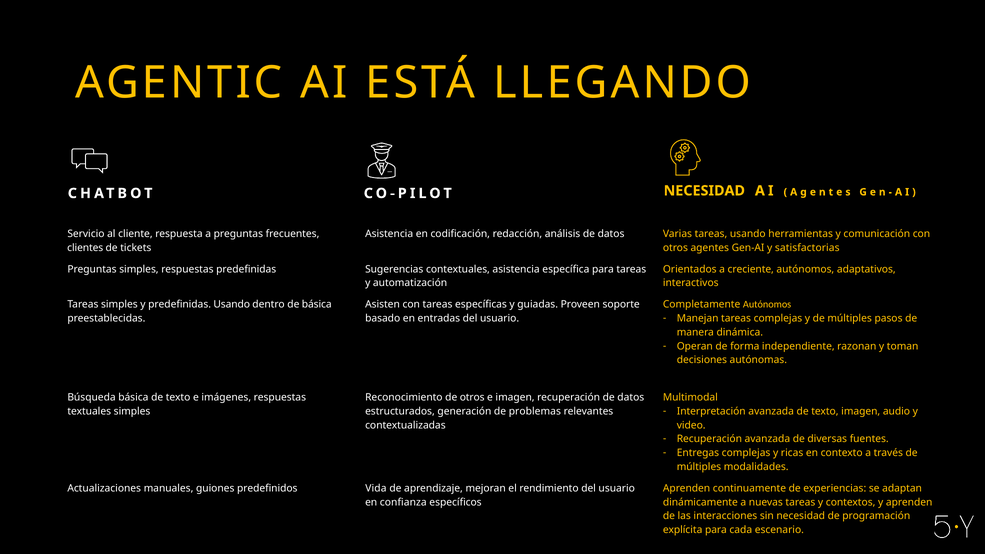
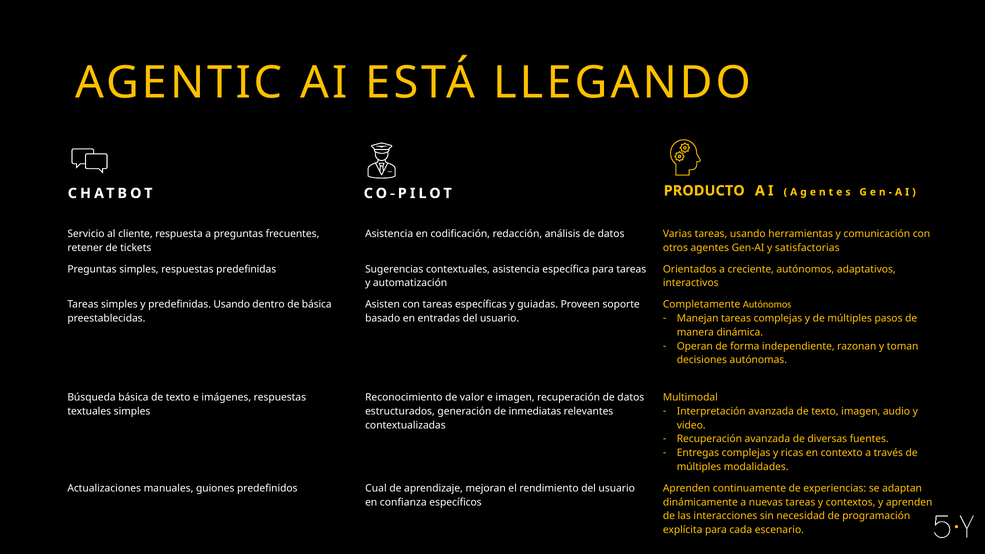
CO-PILOT NECESIDAD: NECESIDAD -> PRODUCTO
clientes: clientes -> retener
de otros: otros -> valor
problemas: problemas -> inmediatas
Vida: Vida -> Cual
